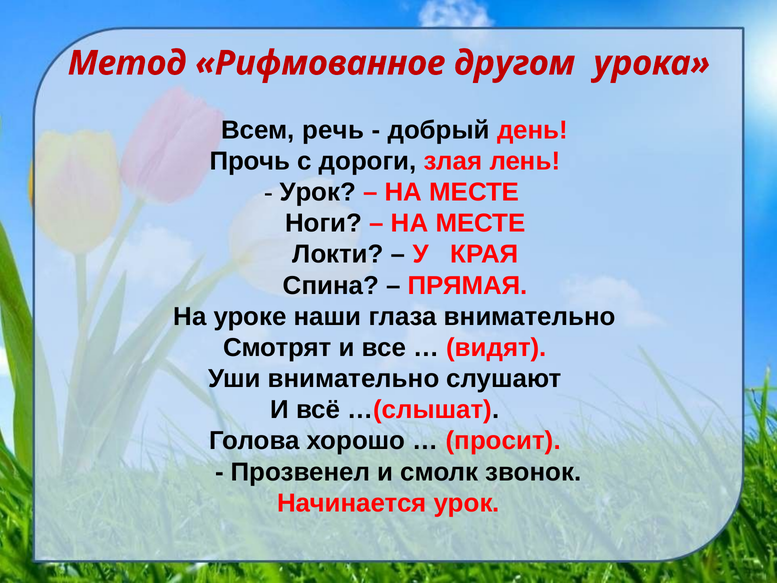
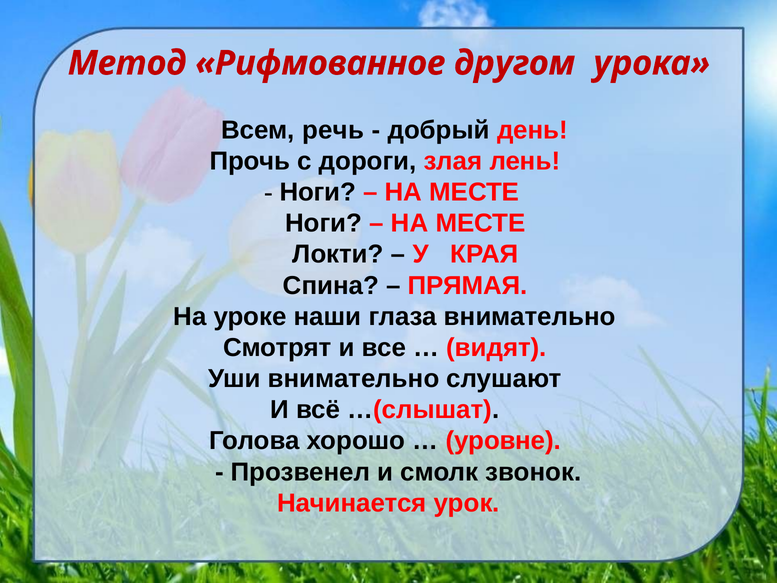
Урок at (318, 192): Урок -> Ноги
просит: просит -> уровне
